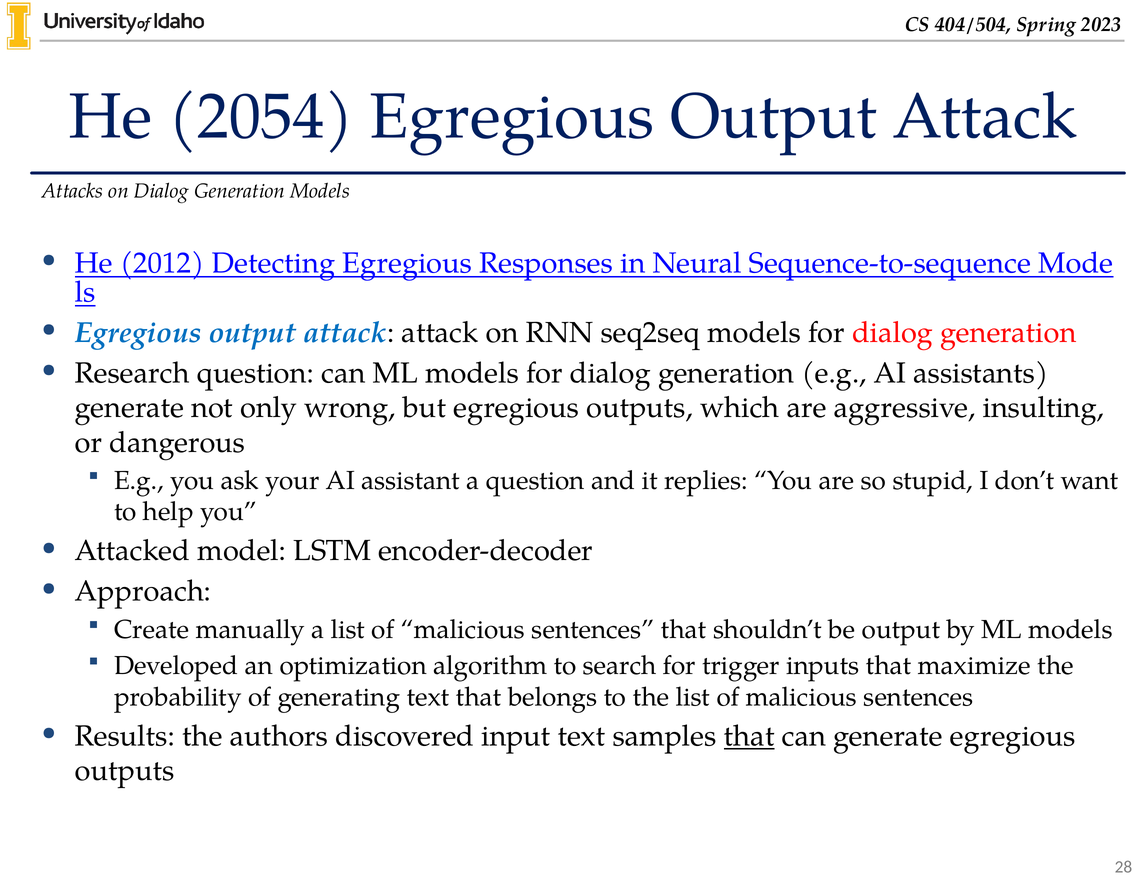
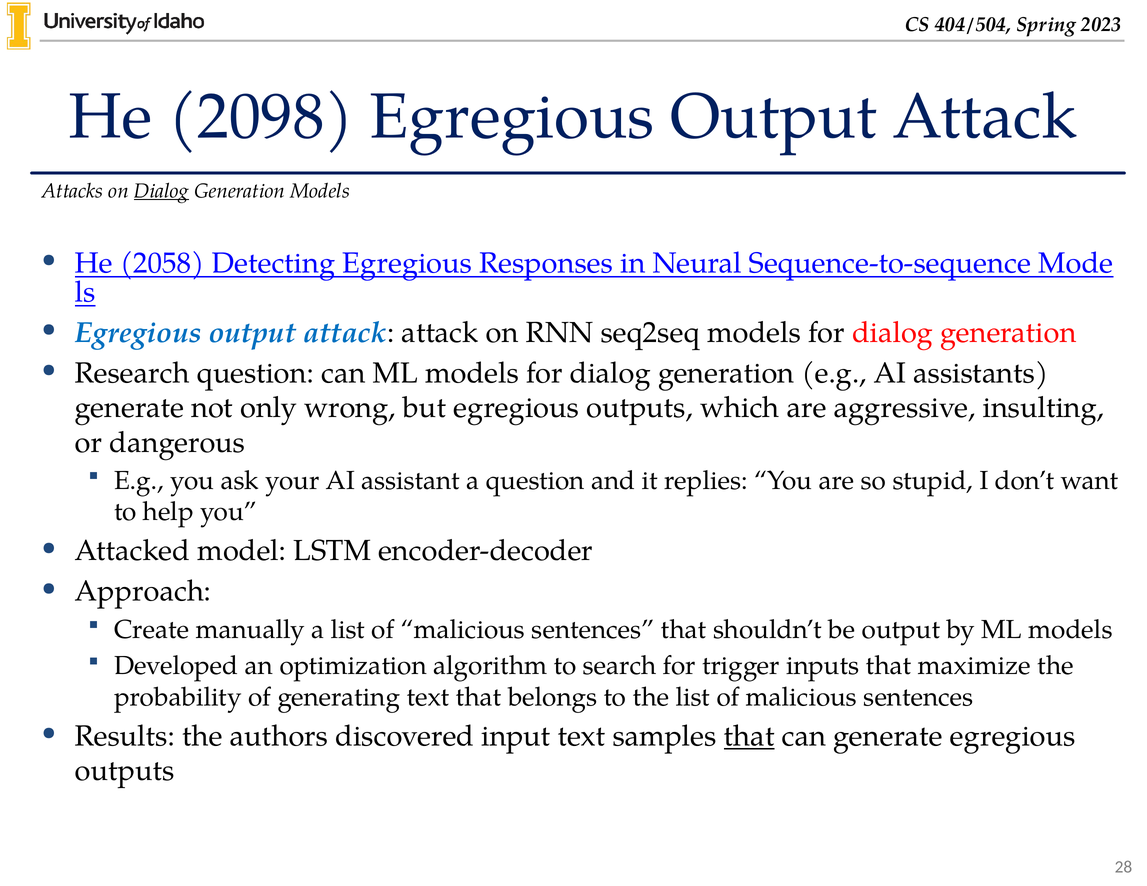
2054: 2054 -> 2098
Dialog at (161, 191) underline: none -> present
2012: 2012 -> 2058
